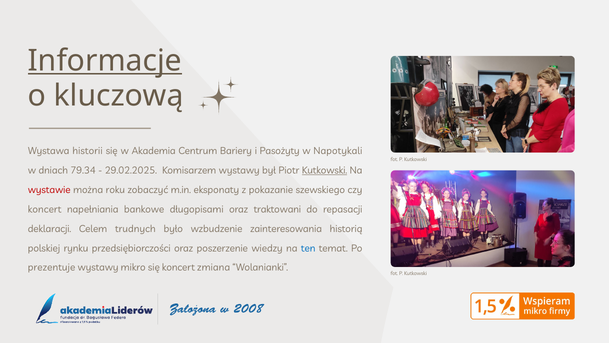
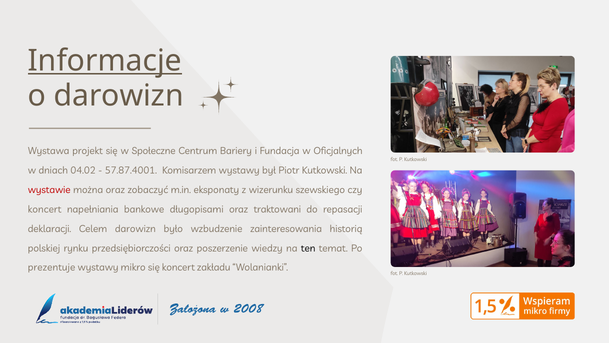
o kluczową: kluczową -> darowizn
historii: historii -> projekt
Akademia: Akademia -> Społeczne
Pasożyty: Pasożyty -> Fundacja
Napotykali: Napotykali -> Oficjalnych
79.34: 79.34 -> 04.02
29.02.2025: 29.02.2025 -> 57.87.4001
Kutkowski at (325, 170) underline: present -> none
można roku: roku -> oraz
pokazanie: pokazanie -> wizerunku
Celem trudnych: trudnych -> darowizn
ten colour: blue -> black
zmiana: zmiana -> zakładu
